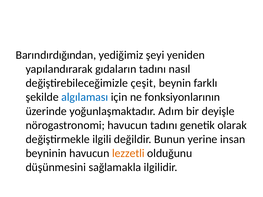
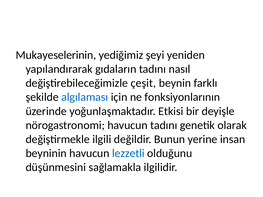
Barındırdığından: Barındırdığından -> Mukayeselerinin
Adım: Adım -> Etkisi
lezzetli colour: orange -> blue
